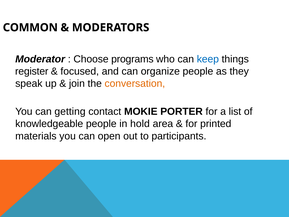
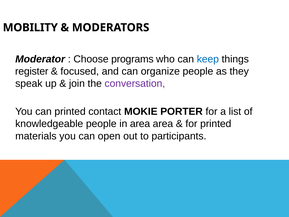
COMMON: COMMON -> MOBILITY
conversation colour: orange -> purple
can getting: getting -> printed
in hold: hold -> area
